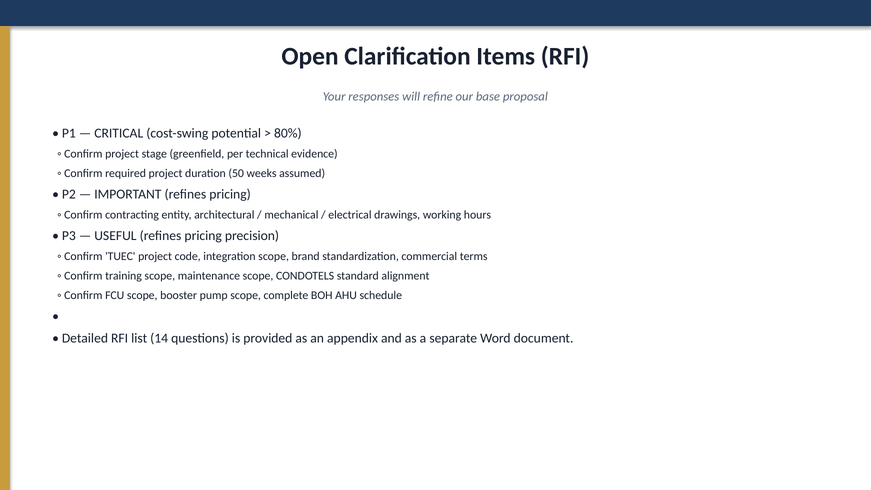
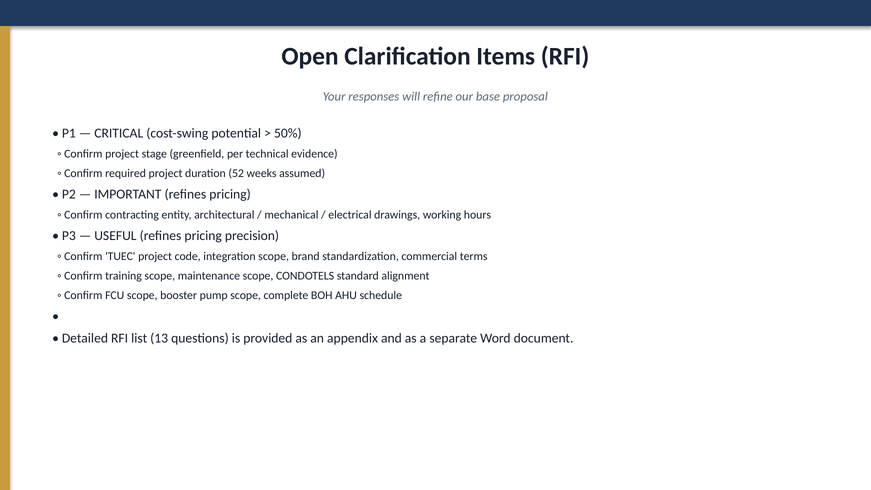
80%: 80% -> 50%
50: 50 -> 52
14: 14 -> 13
